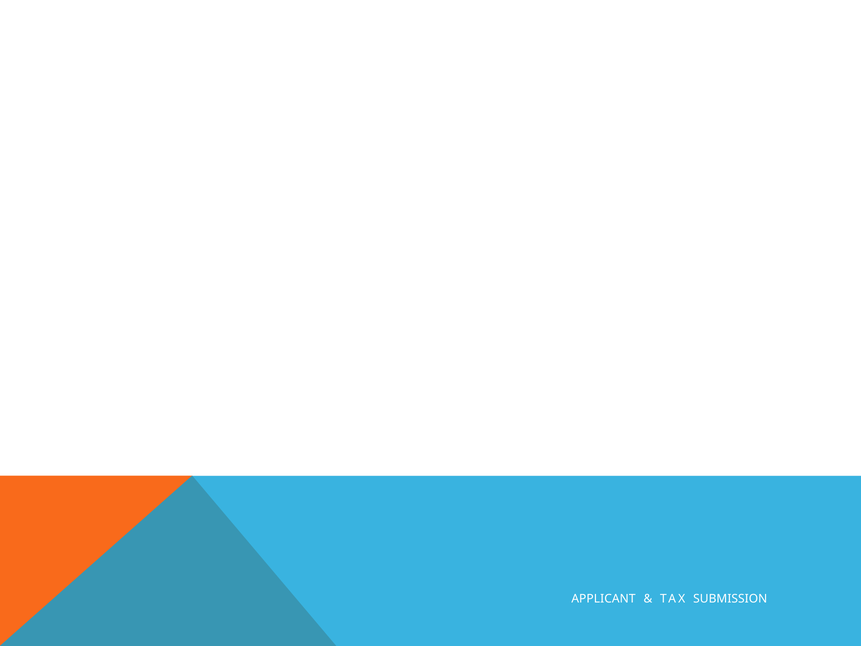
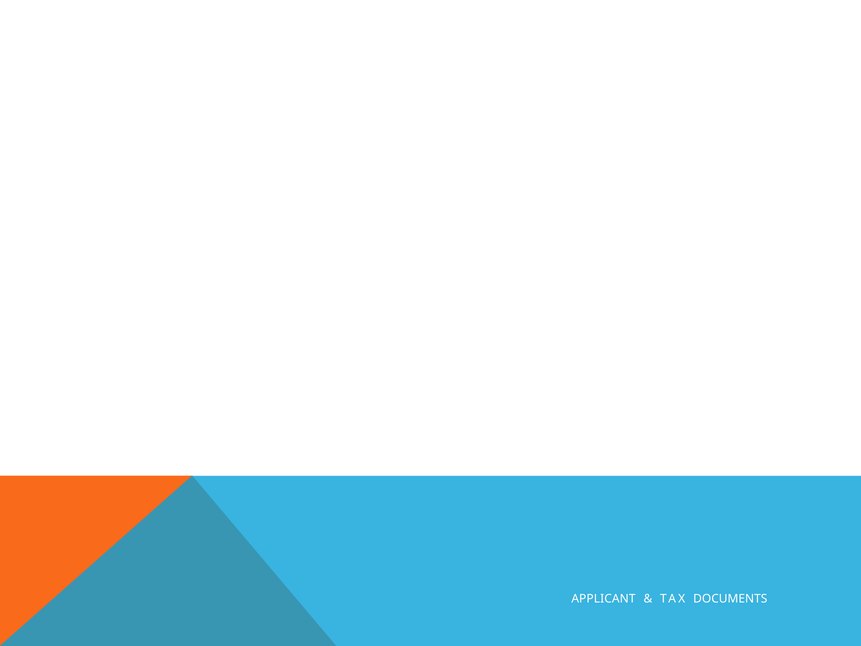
SUBMISSION: SUBMISSION -> DOCUMENTS
